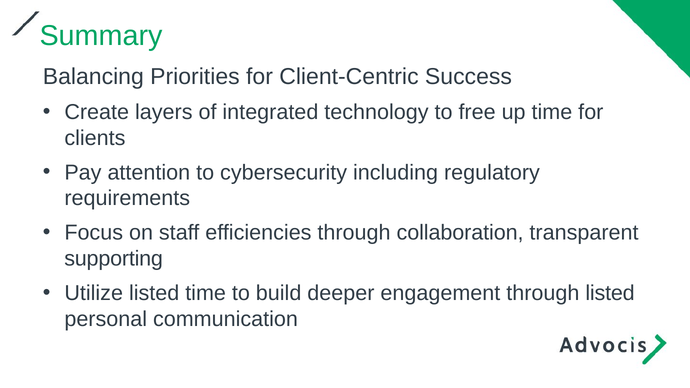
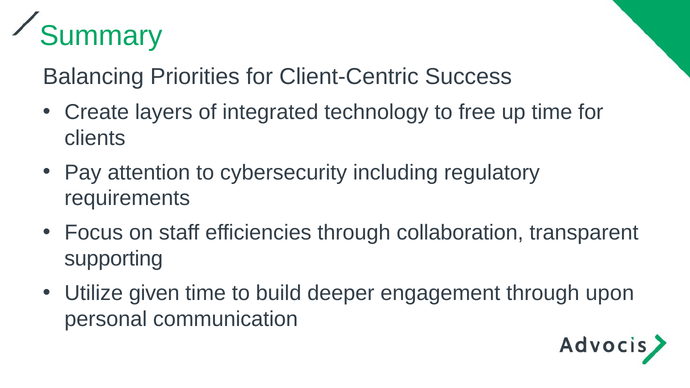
Utilize listed: listed -> given
through listed: listed -> upon
